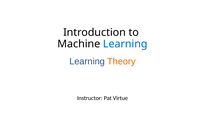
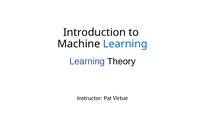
Theory colour: orange -> black
